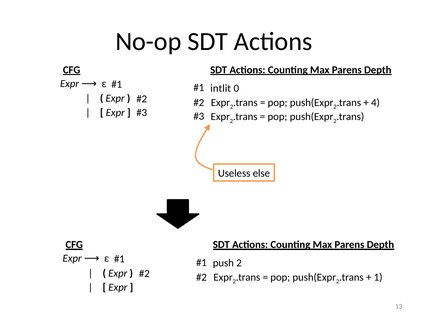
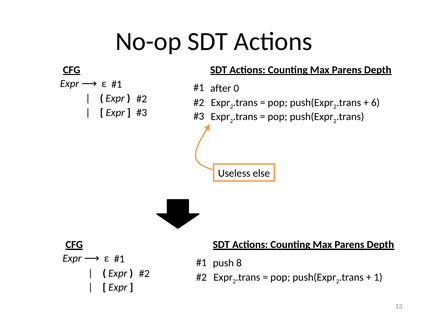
intlit: intlit -> after
4: 4 -> 6
push 2: 2 -> 8
